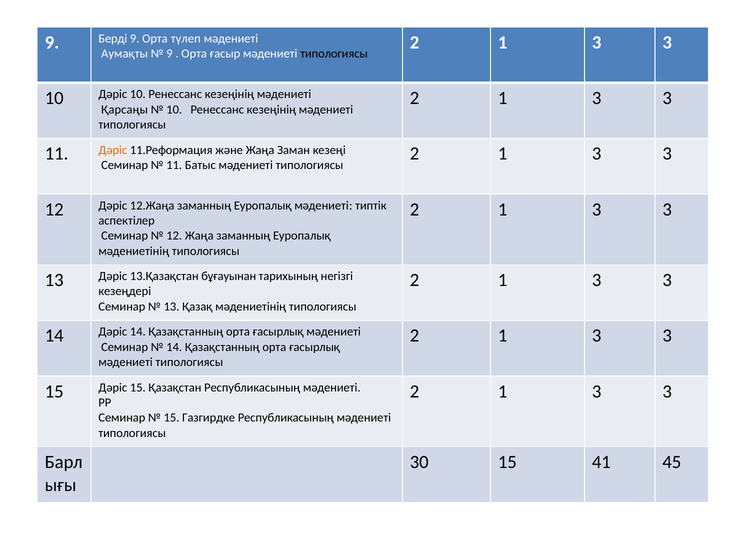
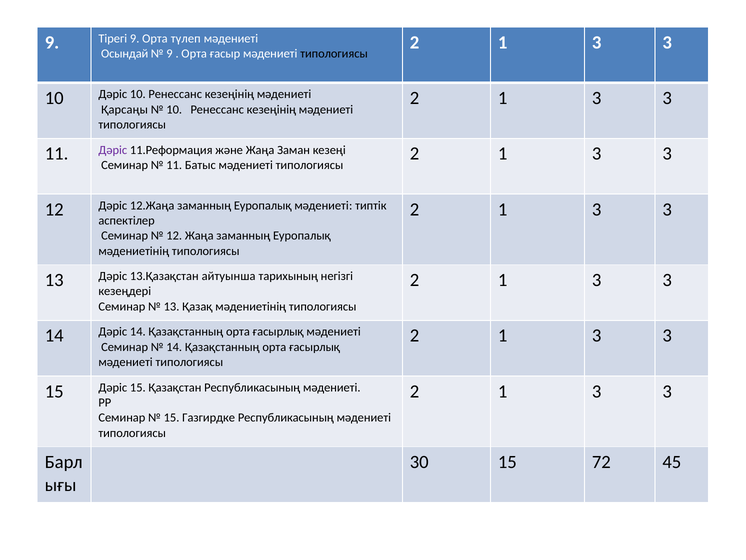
Бердi: Бердi -> Тірегі
Аумақты: Аумақты -> Осындай
Дәріс at (113, 150) colour: orange -> purple
бұғауынан: бұғауынан -> айтуынша
41: 41 -> 72
